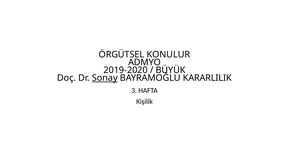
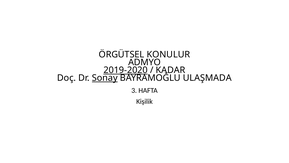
2019-2020 underline: none -> present
BÜYÜK: BÜYÜK -> KADAR
KARARLILIK: KARARLILIK -> ULAŞMADA
